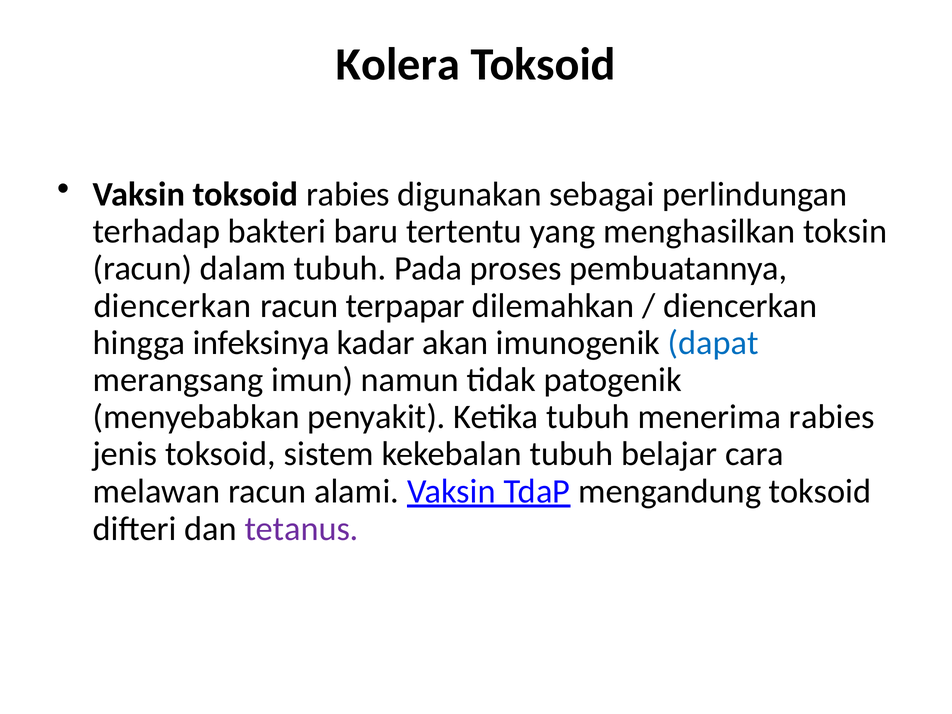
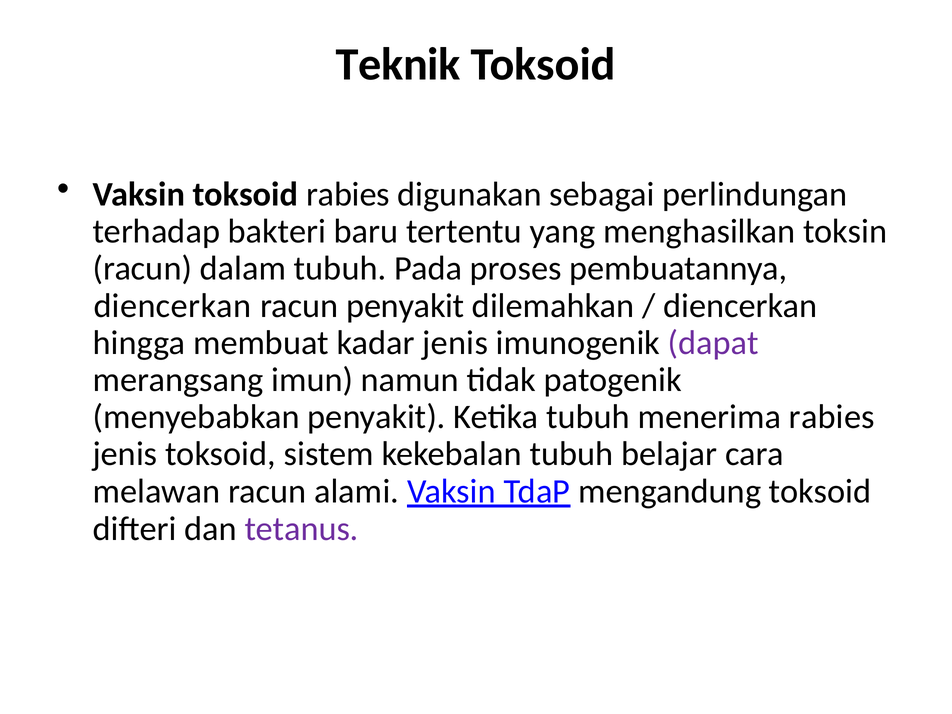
Kolera: Kolera -> Teknik
racun terpapar: terpapar -> penyakit
infeksinya: infeksinya -> membuat
kadar akan: akan -> jenis
dapat colour: blue -> purple
